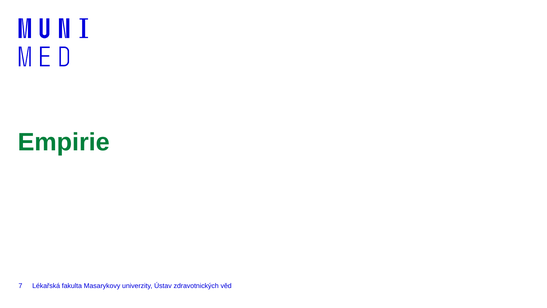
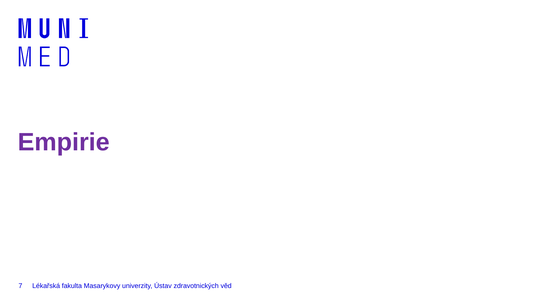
Empirie colour: green -> purple
